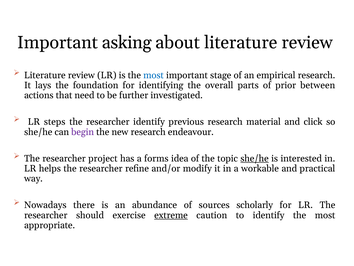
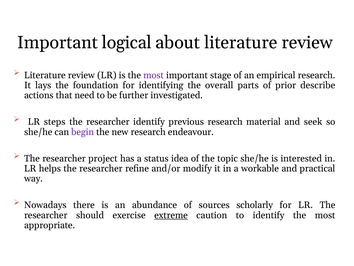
asking: asking -> logical
most at (154, 75) colour: blue -> purple
between: between -> describe
click: click -> seek
forms: forms -> status
she/he at (255, 158) underline: present -> none
